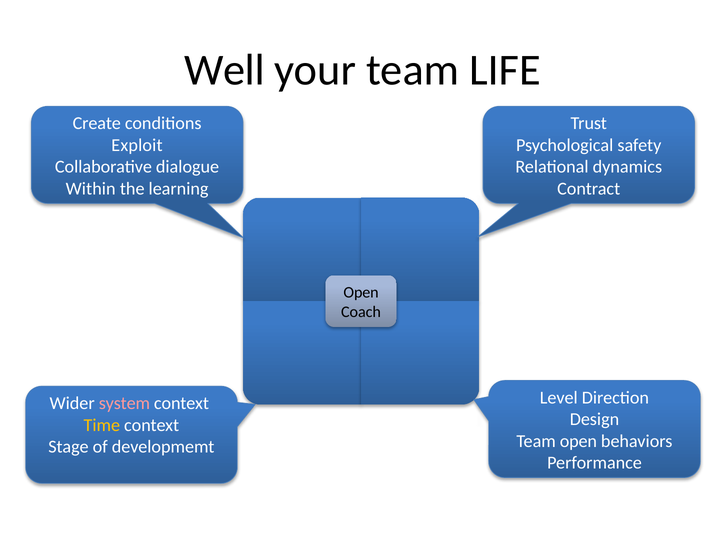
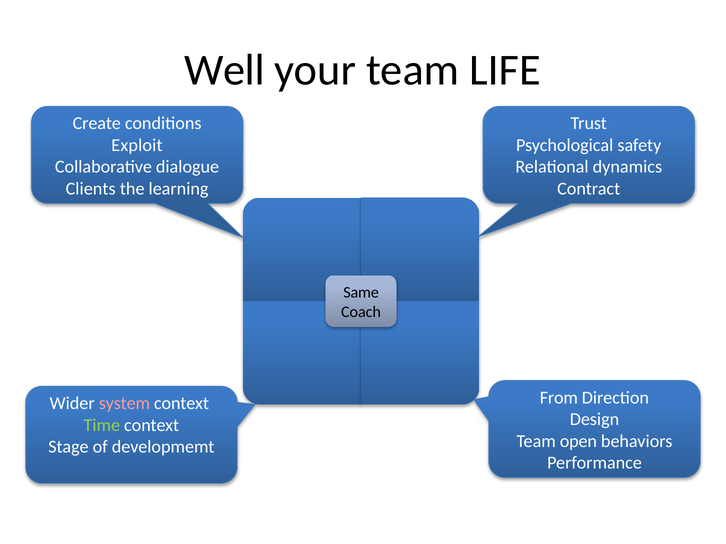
Within: Within -> Clients
Open at (361, 293): Open -> Same
Level: Level -> From
Time colour: yellow -> light green
